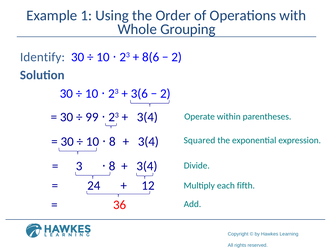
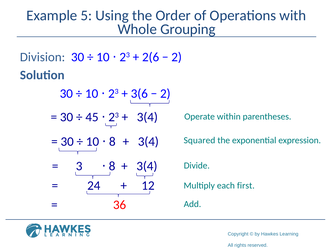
1: 1 -> 5
8(6: 8(6 -> 2(6
Identify: Identify -> Division
99: 99 -> 45
fifth: fifth -> first
